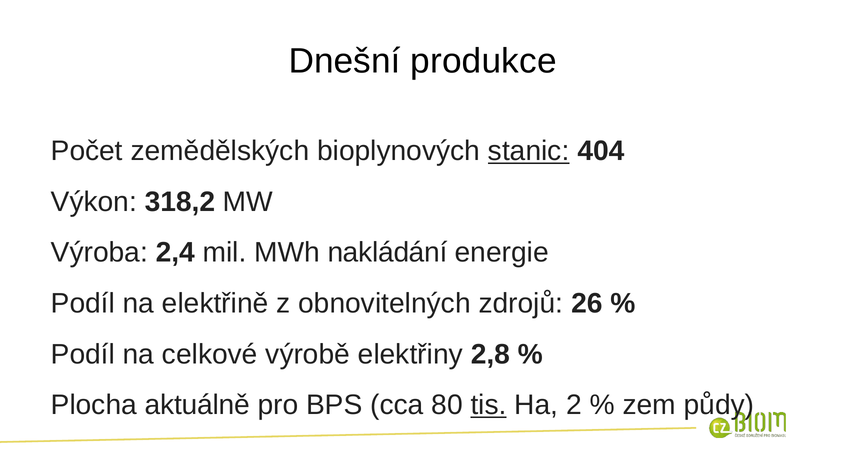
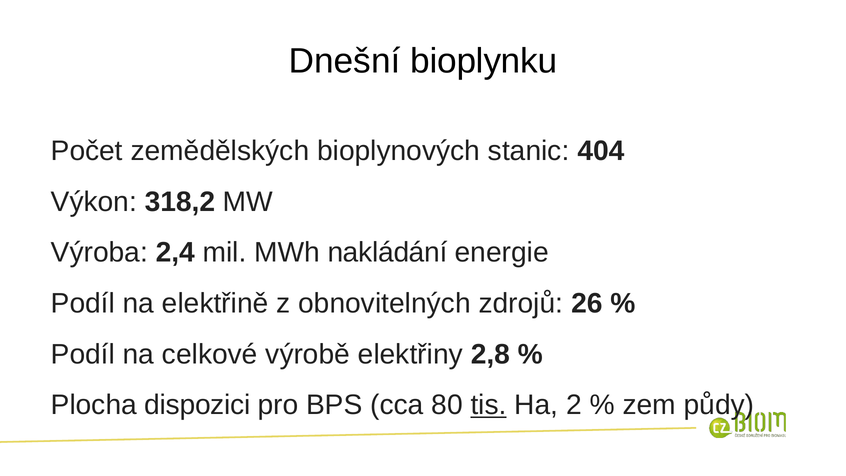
produkce: produkce -> bioplynku
stanic underline: present -> none
aktuálně: aktuálně -> dispozici
